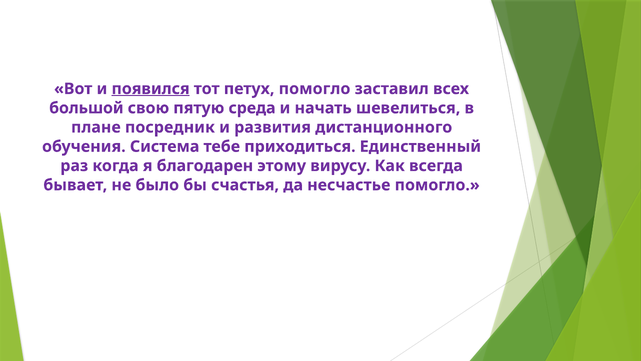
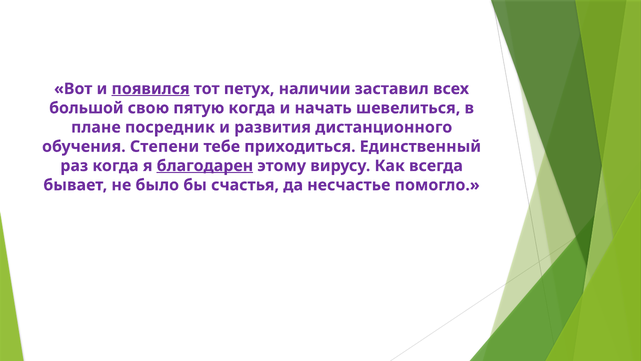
петух помогло: помогло -> наличии
пятую среда: среда -> когда
Система: Система -> Степени
благодарен underline: none -> present
